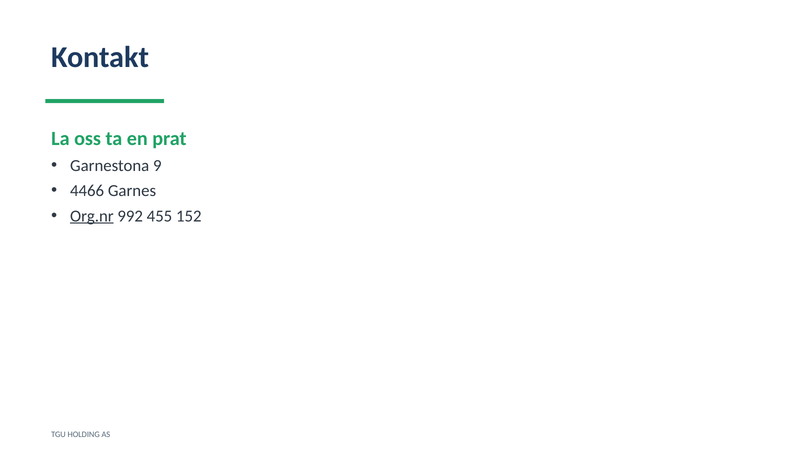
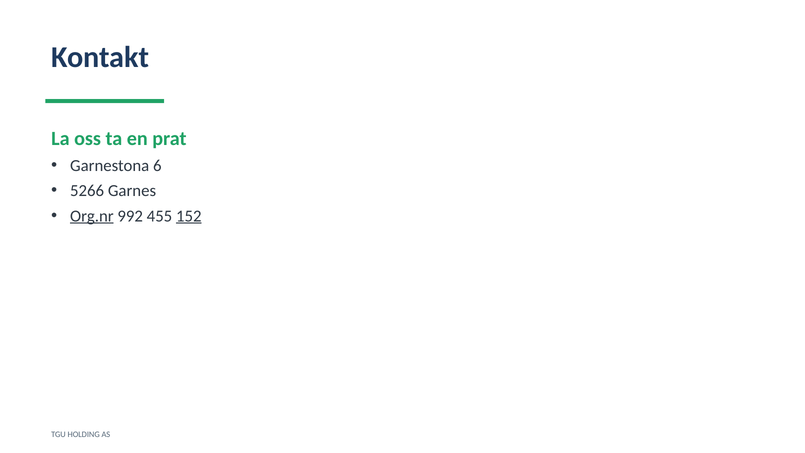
9: 9 -> 6
4466: 4466 -> 5266
152 underline: none -> present
